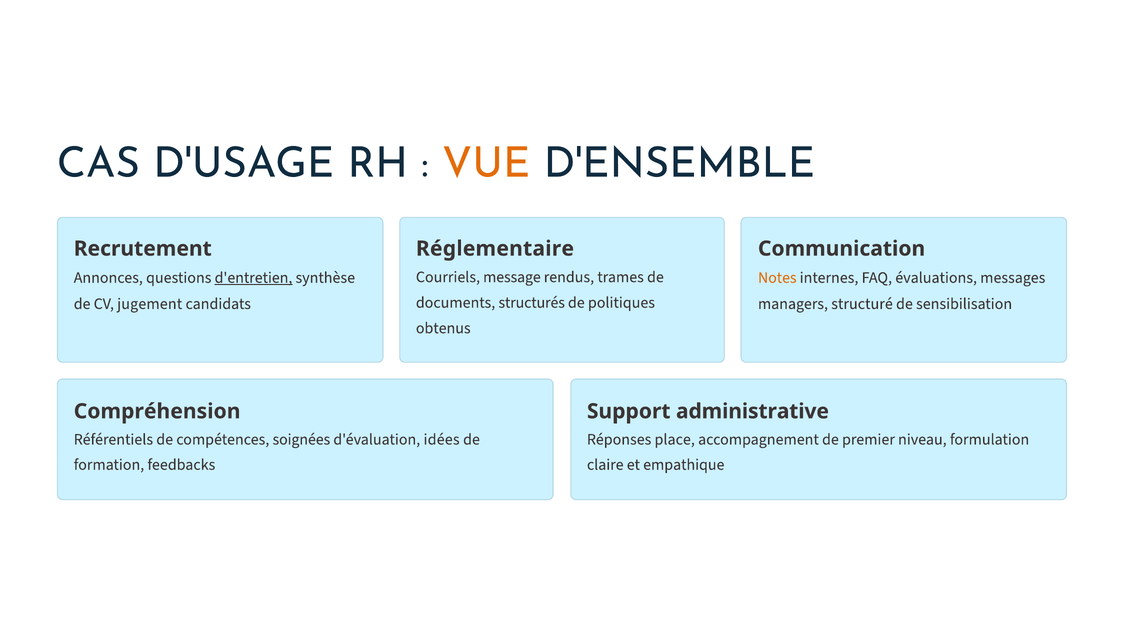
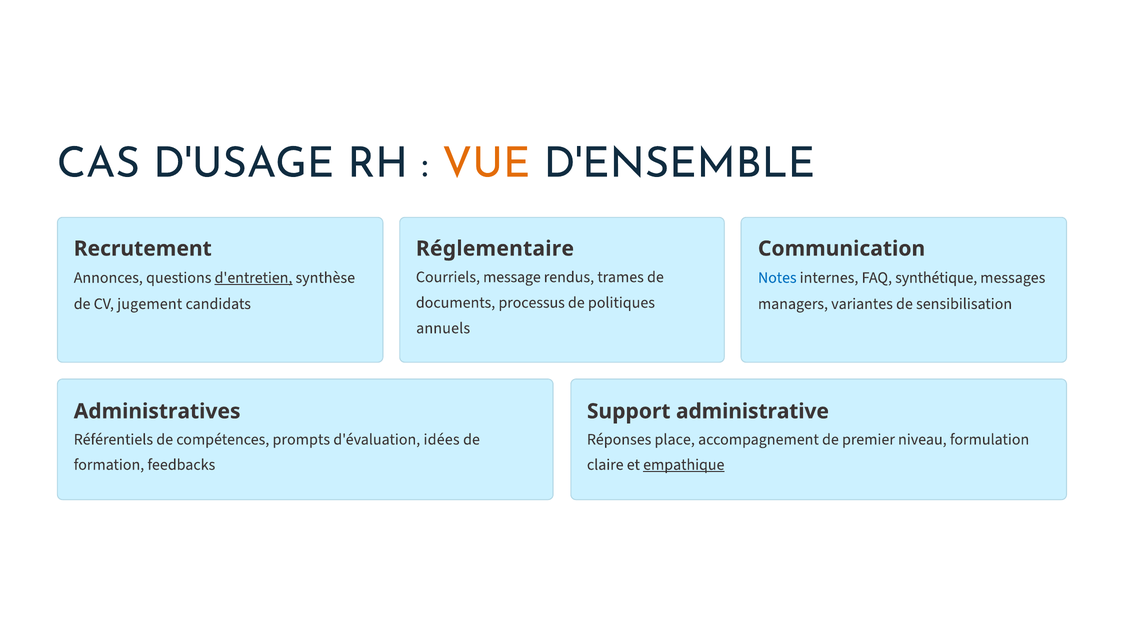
Notes colour: orange -> blue
évaluations: évaluations -> synthétique
structurés: structurés -> processus
structuré: structuré -> variantes
obtenus: obtenus -> annuels
Compréhension: Compréhension -> Administratives
soignées: soignées -> prompts
empathique underline: none -> present
